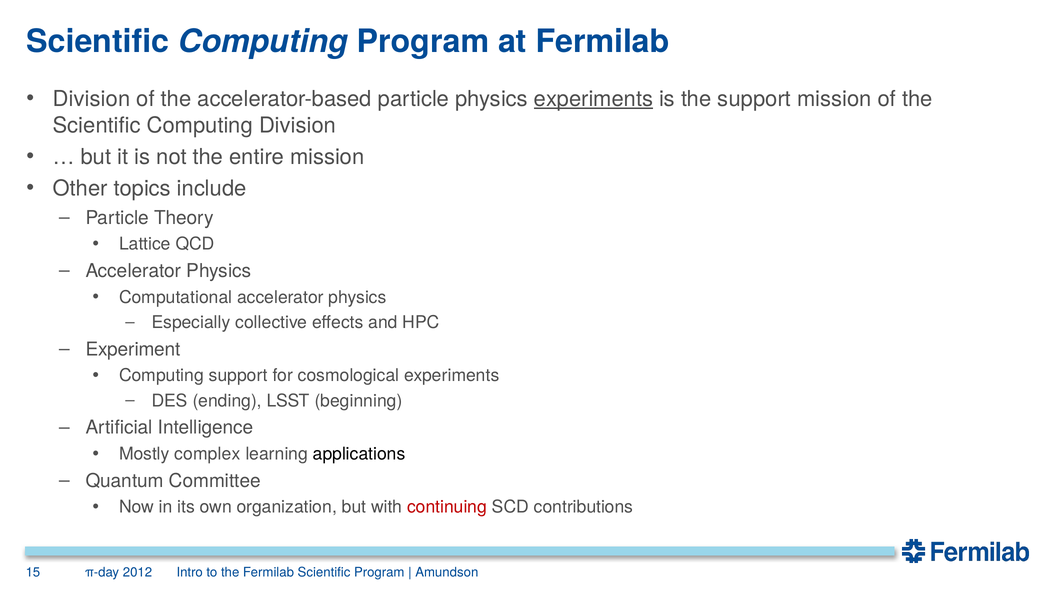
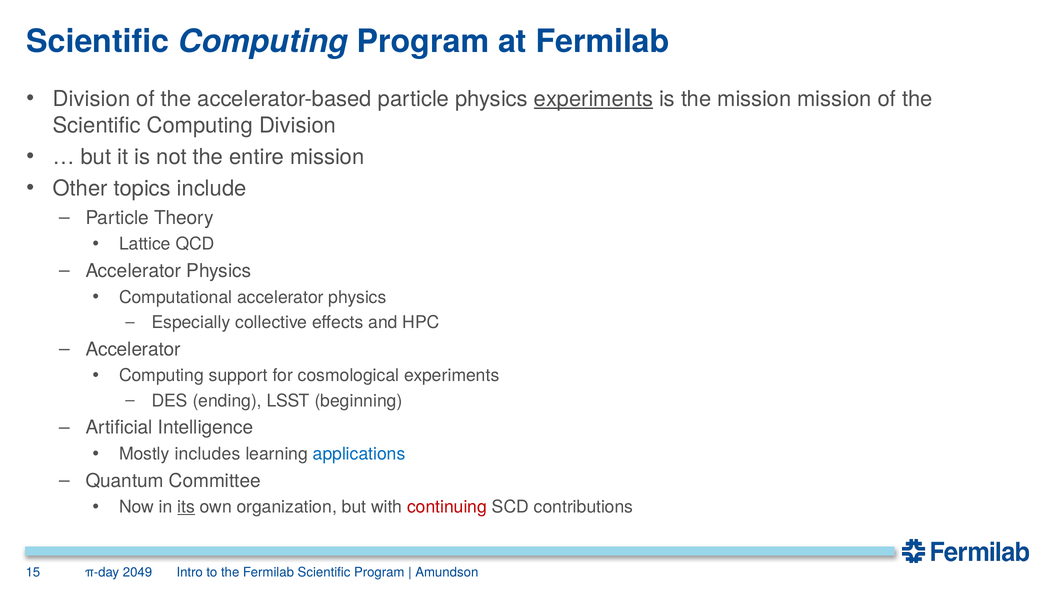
the support: support -> mission
Experiment at (133, 349): Experiment -> Accelerator
complex: complex -> includes
applications colour: black -> blue
its underline: none -> present
2012: 2012 -> 2049
